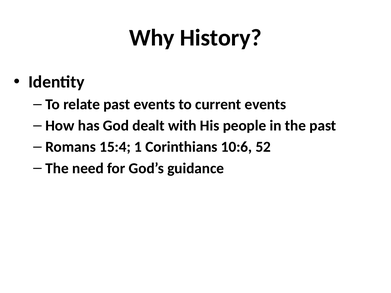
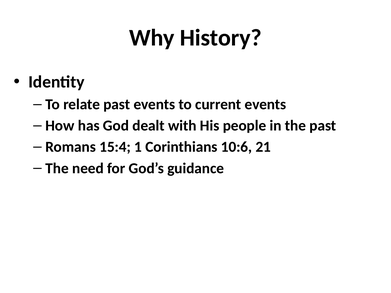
52: 52 -> 21
